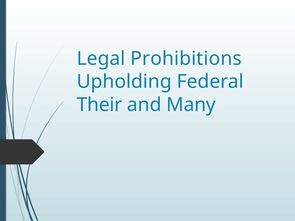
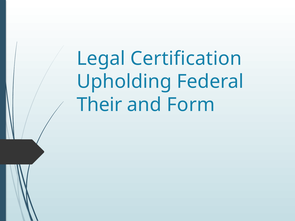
Prohibitions: Prohibitions -> Certification
Many: Many -> Form
